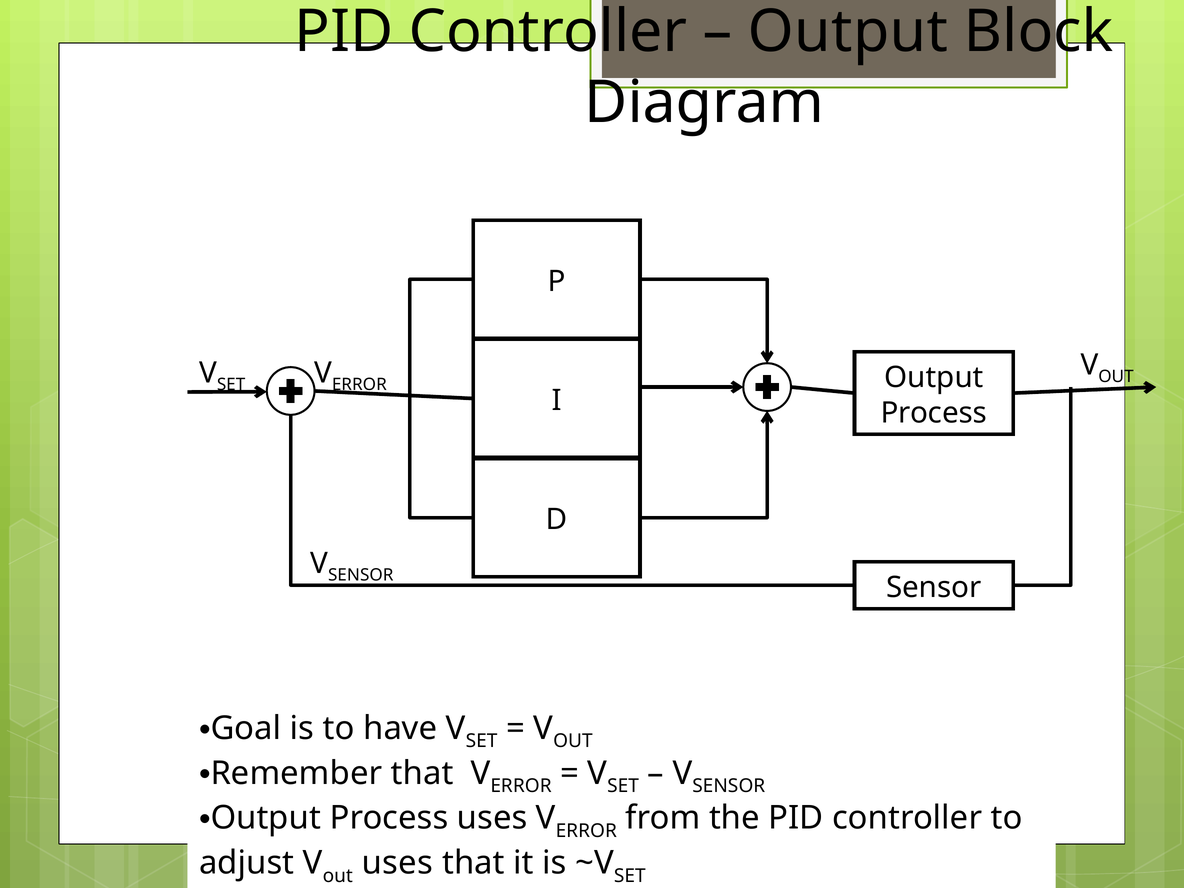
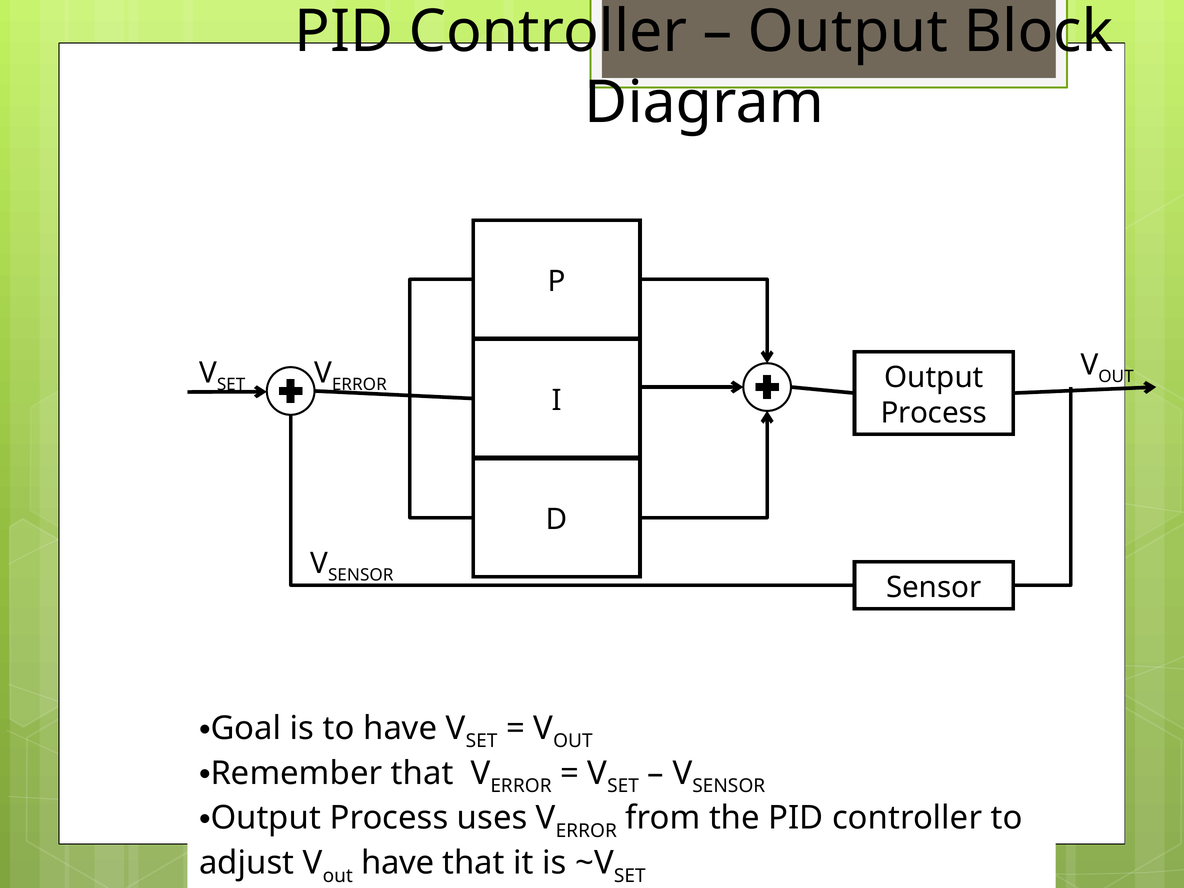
uses at (397, 863): uses -> have
